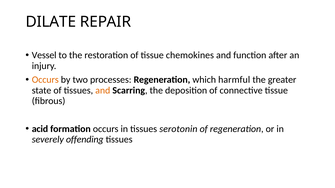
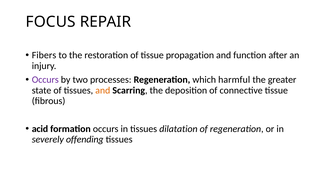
DILATE: DILATE -> FOCUS
Vessel: Vessel -> Fibers
chemokines: chemokines -> propagation
Occurs at (45, 80) colour: orange -> purple
serotonin: serotonin -> dilatation
